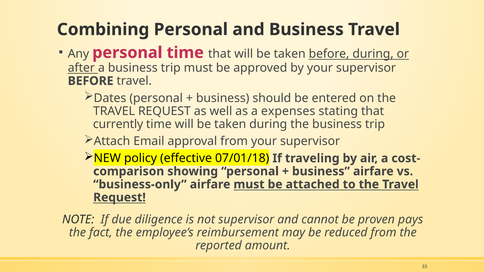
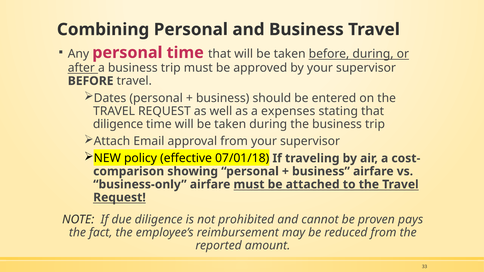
currently at (118, 124): currently -> diligence
not supervisor: supervisor -> prohibited
